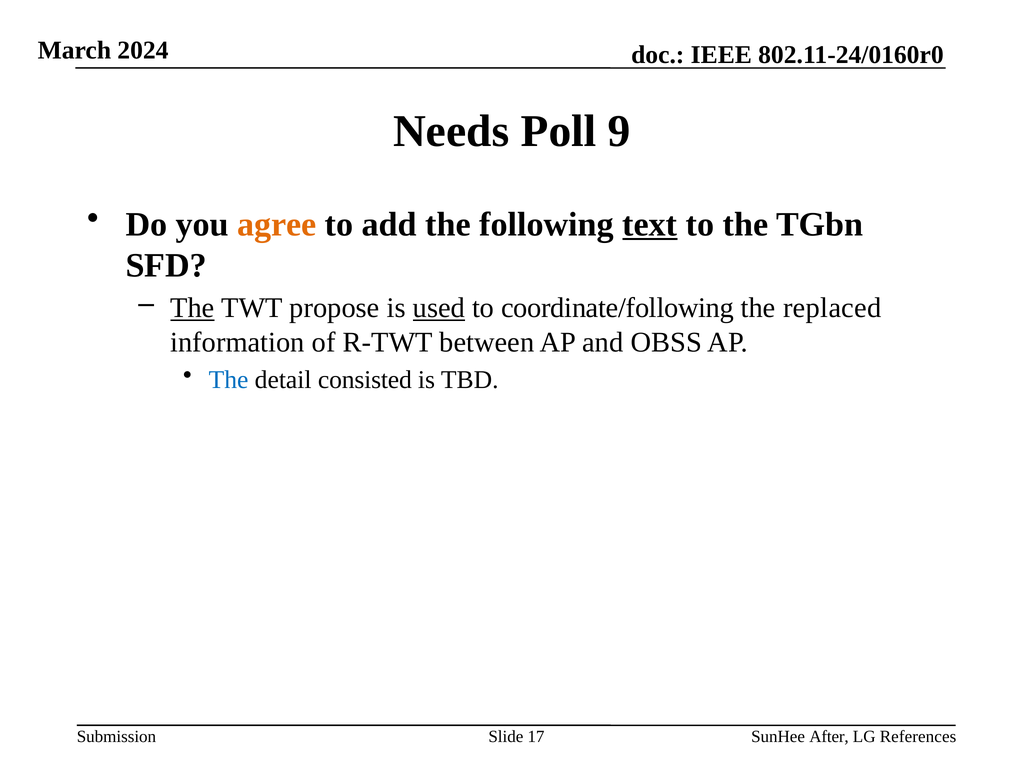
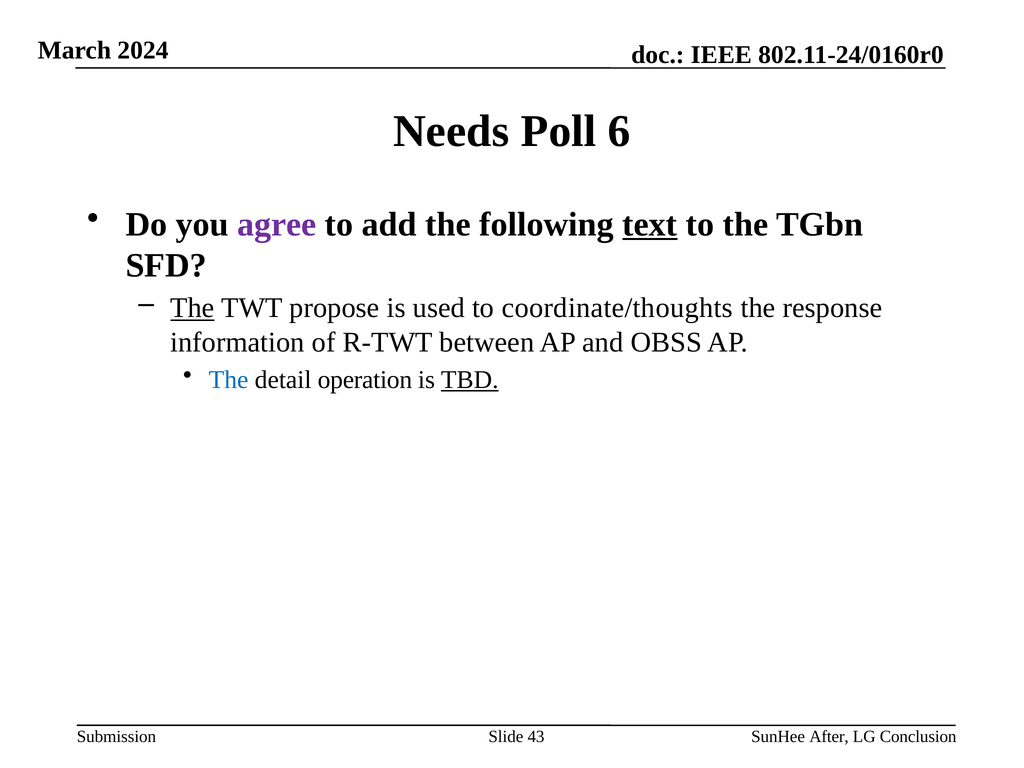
9: 9 -> 6
agree colour: orange -> purple
used underline: present -> none
coordinate/following: coordinate/following -> coordinate/thoughts
replaced: replaced -> response
consisted: consisted -> operation
TBD underline: none -> present
17: 17 -> 43
References: References -> Conclusion
